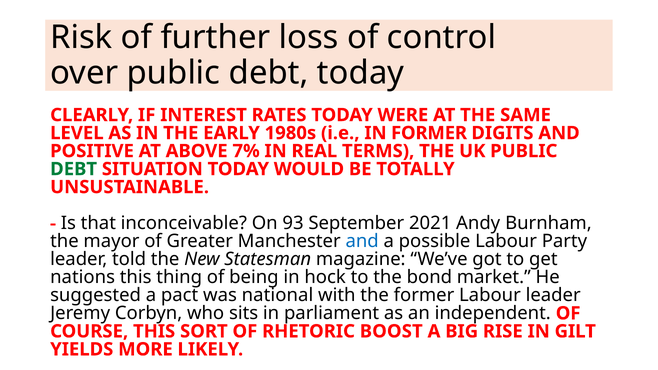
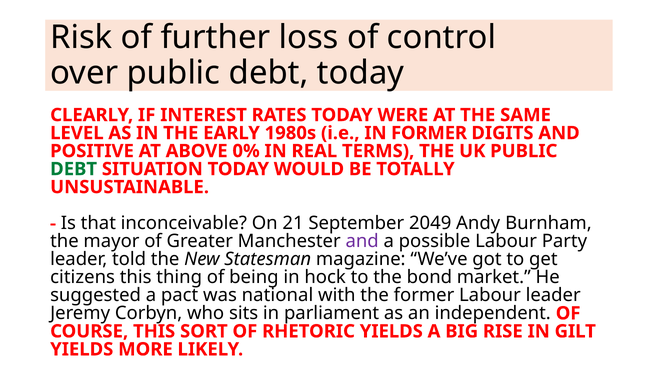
7%: 7% -> 0%
93: 93 -> 21
2021: 2021 -> 2049
and at (362, 241) colour: blue -> purple
nations: nations -> citizens
RHETORIC BOOST: BOOST -> YIELDS
